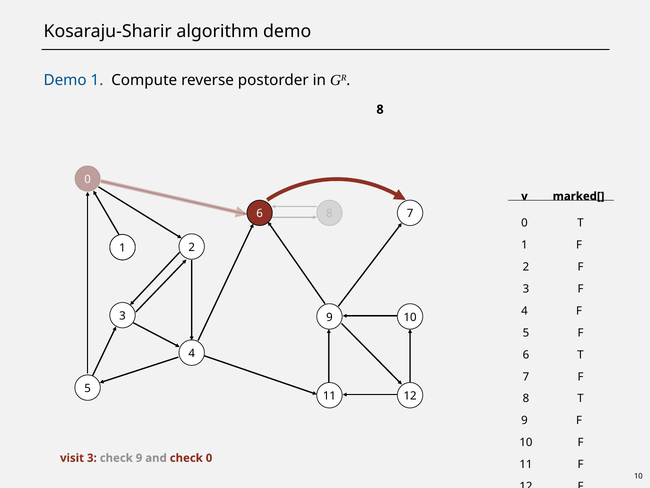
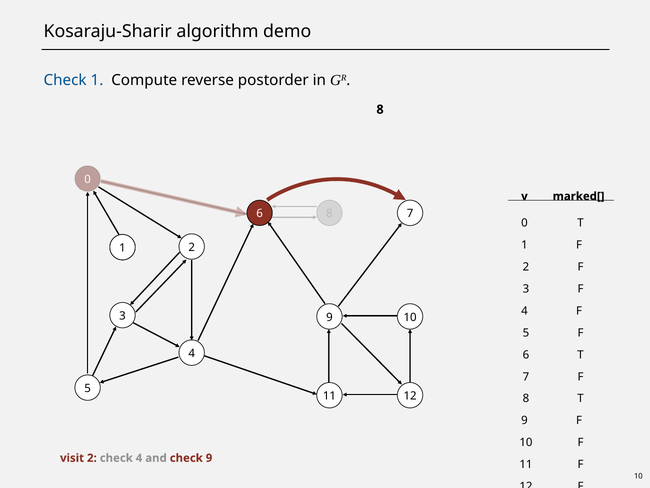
Demo at (65, 80): Demo -> Check
visit 3: 3 -> 2
check 9: 9 -> 4
check 0: 0 -> 9
